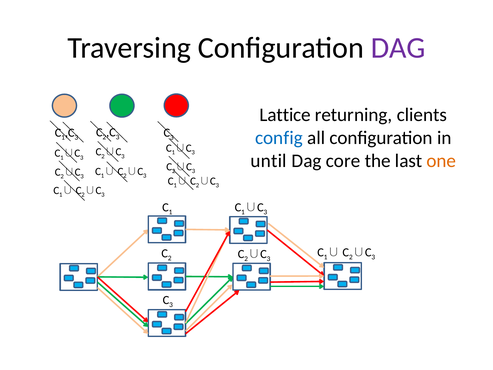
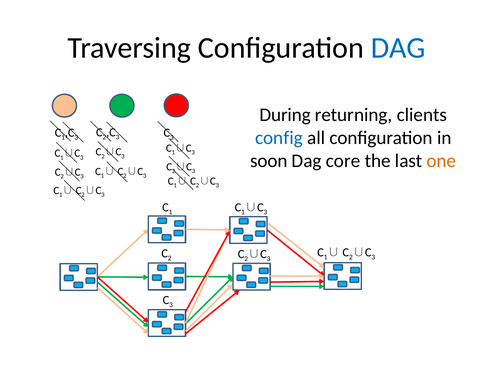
DAG at (398, 48) colour: purple -> blue
Lattice: Lattice -> During
until: until -> soon
